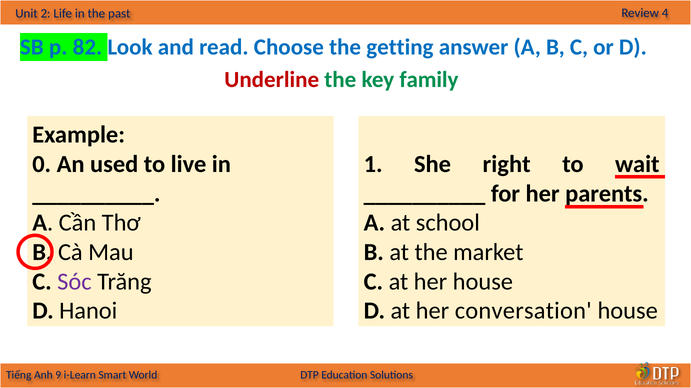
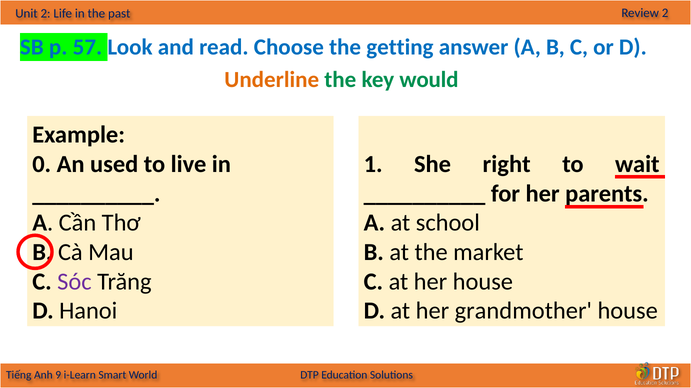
4 at (665, 13): 4 -> 2
82: 82 -> 57
Underline colour: red -> orange
family: family -> would
conversation: conversation -> grandmother
